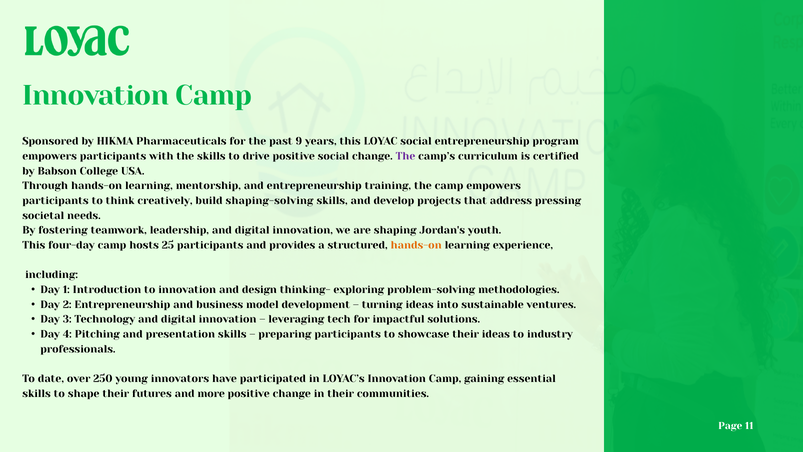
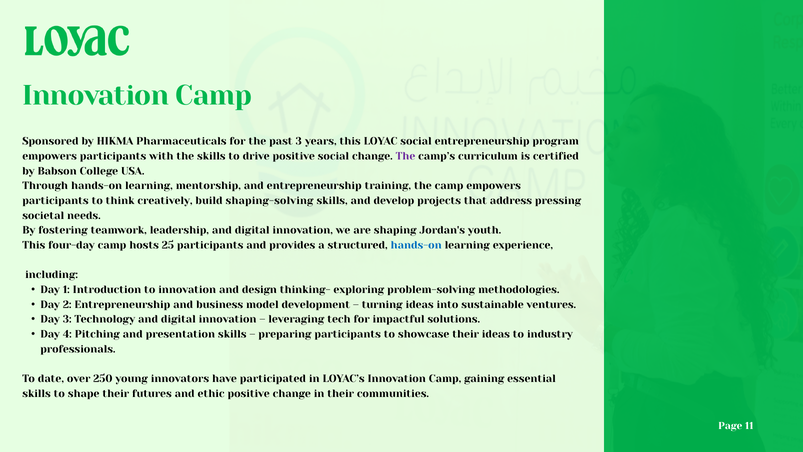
past 9: 9 -> 3
hands-on at (416, 245) colour: orange -> blue
more: more -> ethic
